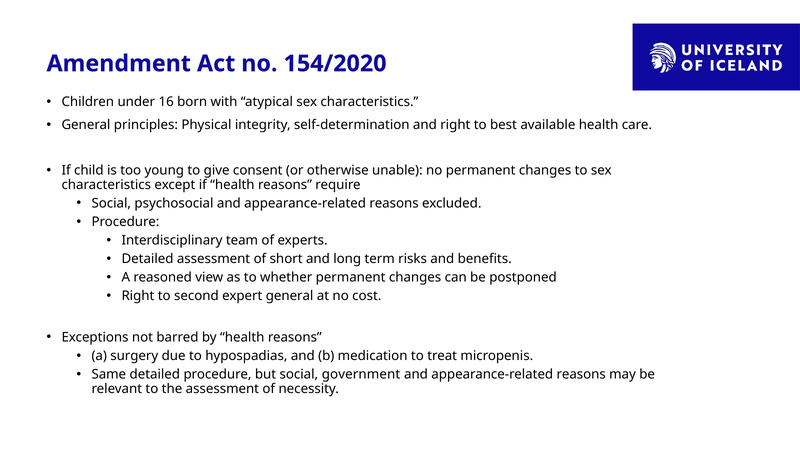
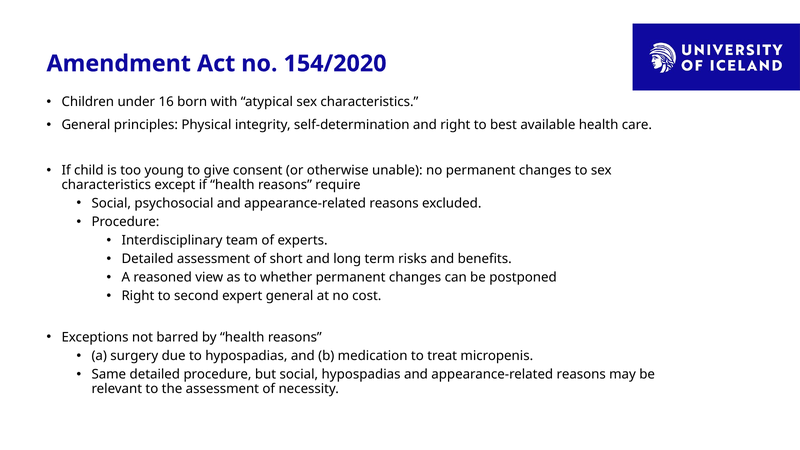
social government: government -> hypospadias
